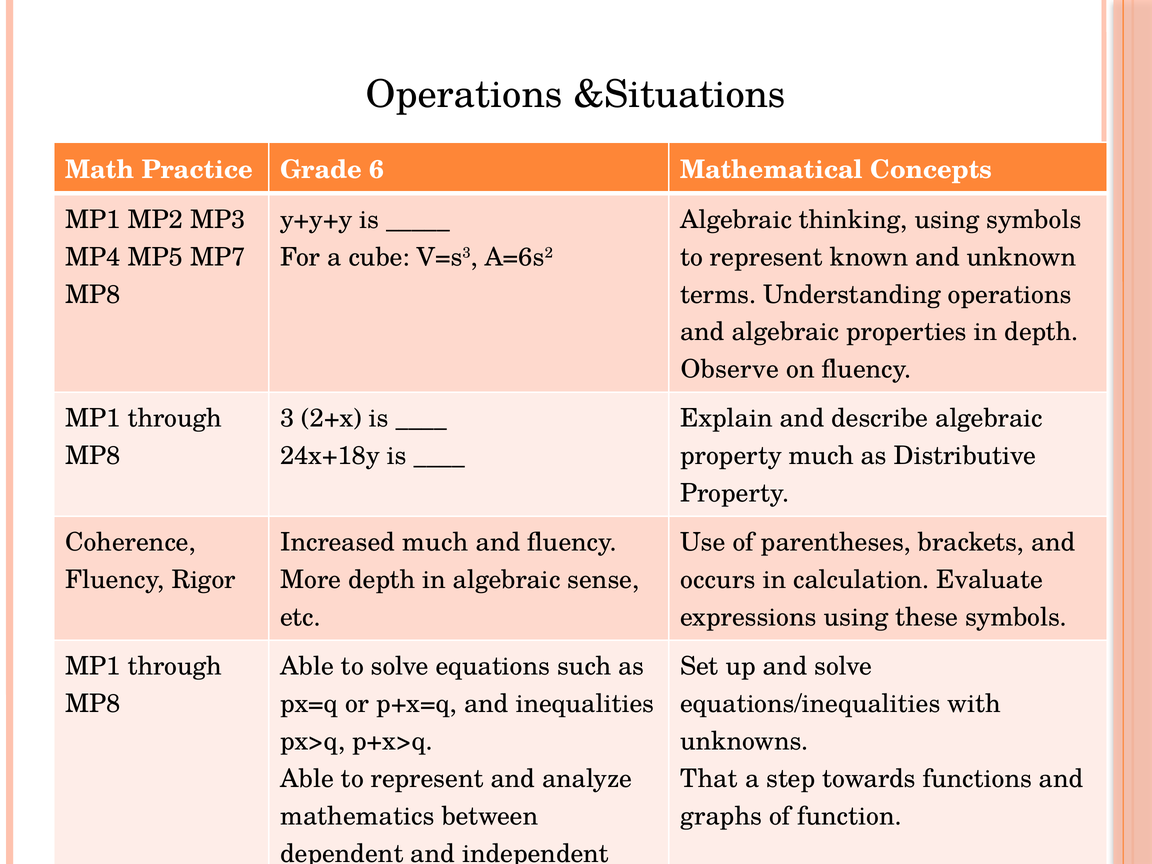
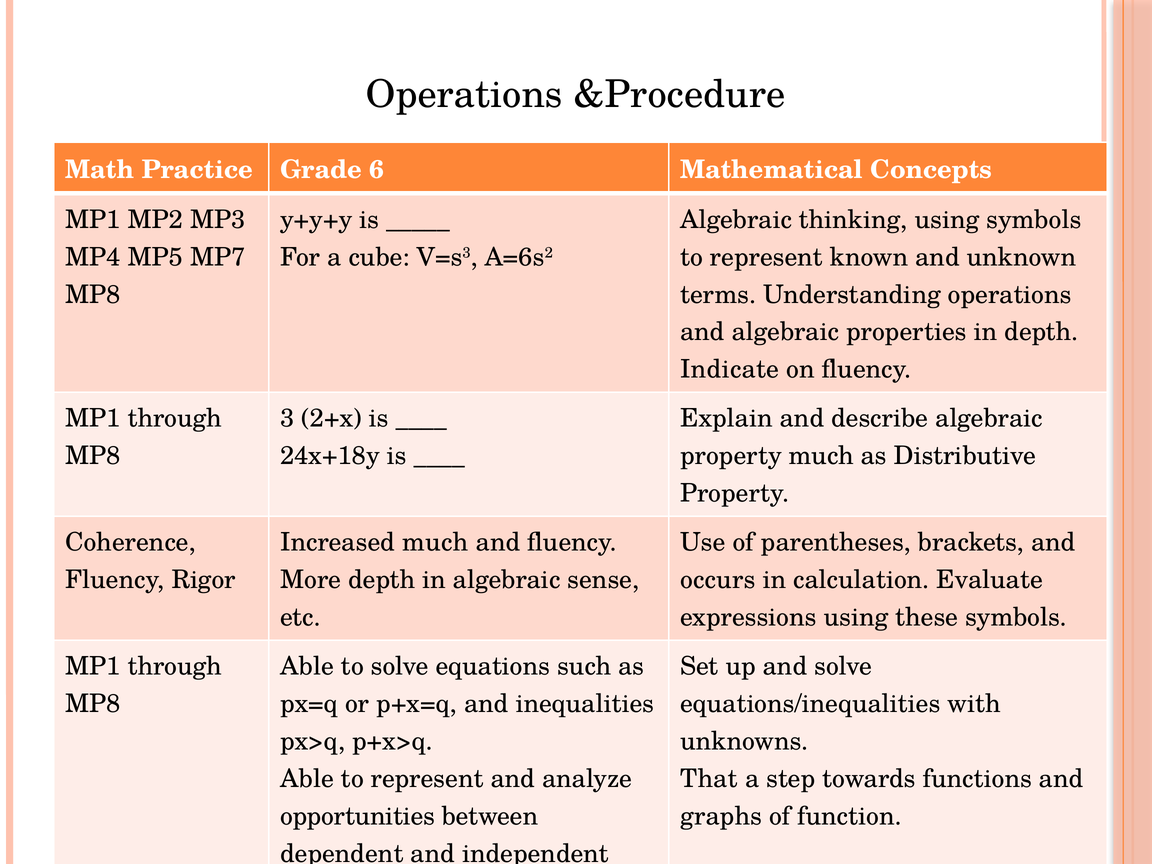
&Situations: &Situations -> &Procedure
Observe: Observe -> Indicate
mathematics: mathematics -> opportunities
